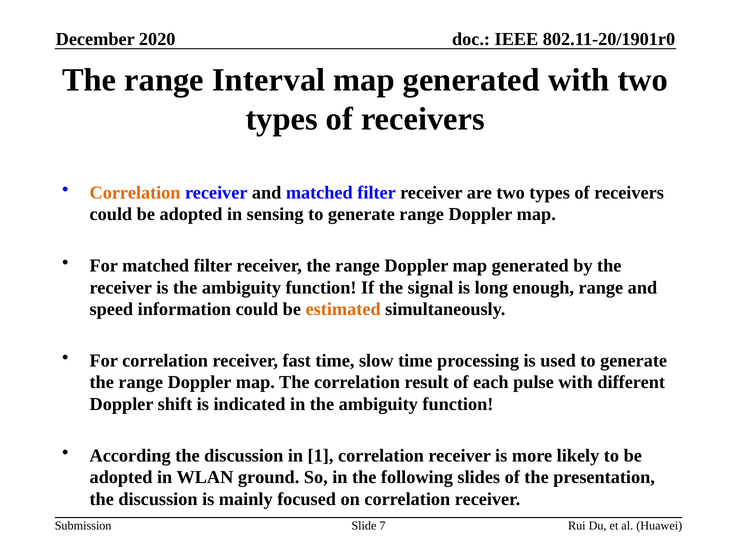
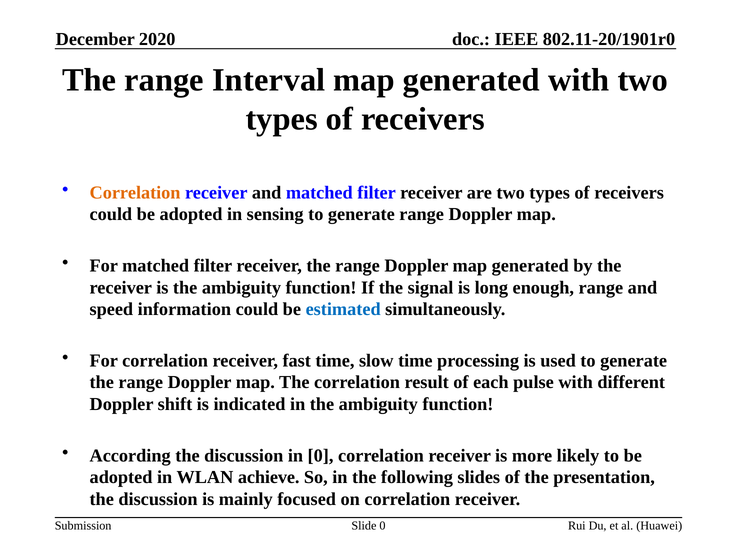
estimated colour: orange -> blue
in 1: 1 -> 0
ground: ground -> achieve
Slide 7: 7 -> 0
